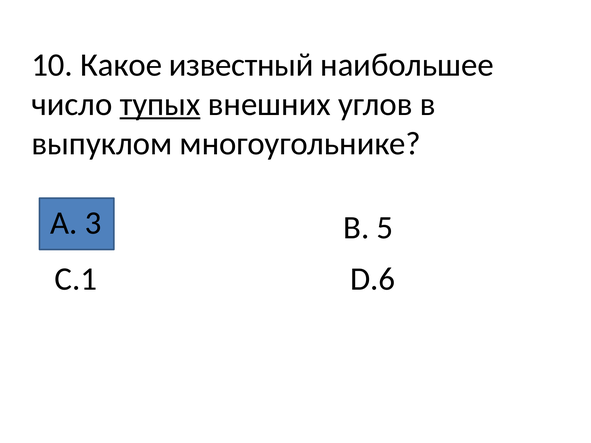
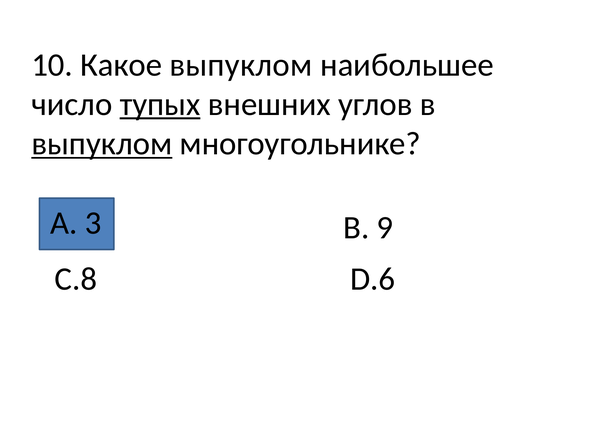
Какое известный: известный -> выпуклом
выпуклом at (102, 144) underline: none -> present
5: 5 -> 9
С.1: С.1 -> С.8
